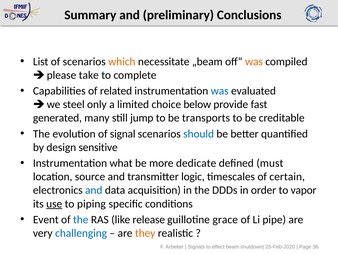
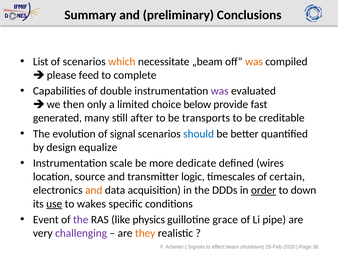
take: take -> feed
related: related -> double
was at (220, 91) colour: blue -> purple
steel: steel -> then
jump: jump -> after
sensitive: sensitive -> equalize
what: what -> scale
must: must -> wires
and at (94, 190) colour: blue -> orange
order underline: none -> present
vapor: vapor -> down
piping: piping -> wakes
the at (81, 219) colour: blue -> purple
release: release -> physics
challenging colour: blue -> purple
